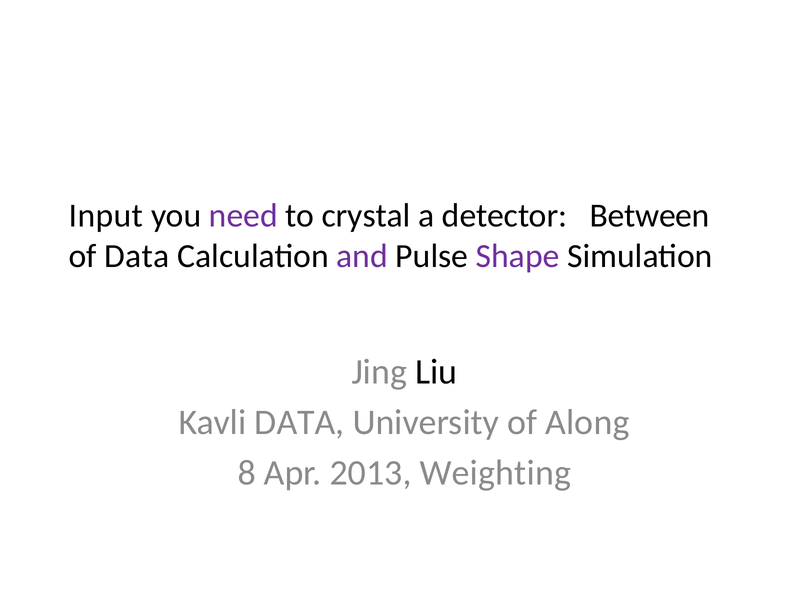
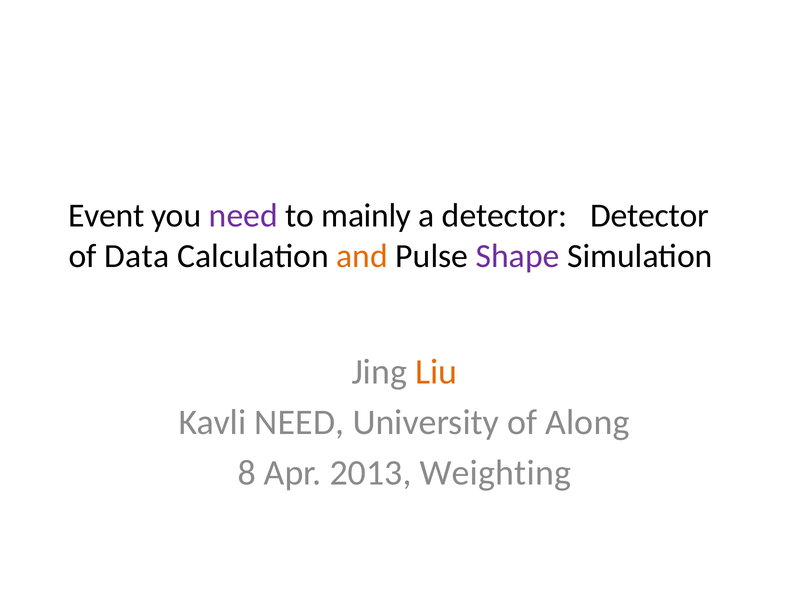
Input: Input -> Event
crystal: crystal -> mainly
detector Between: Between -> Detector
and colour: purple -> orange
Liu colour: black -> orange
Kavli DATA: DATA -> NEED
